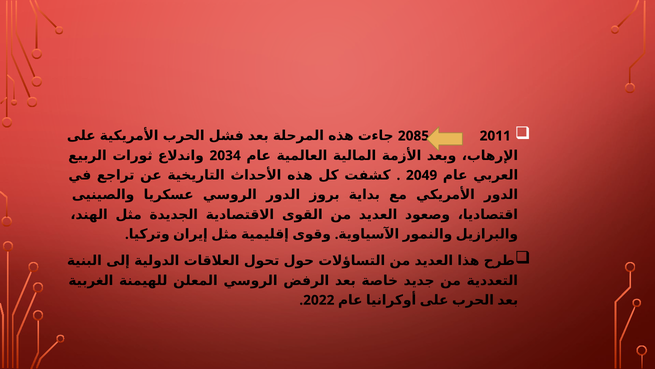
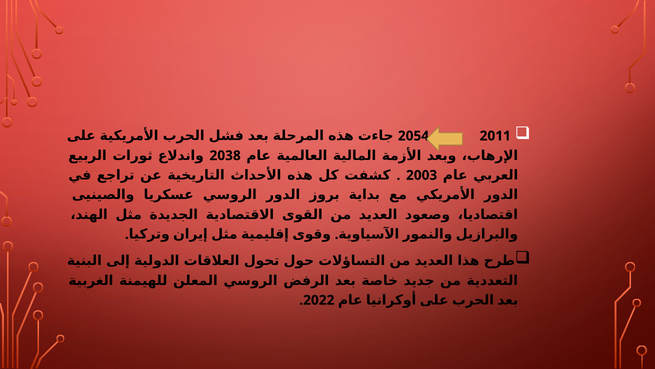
2085: 2085 -> 2054
2034: 2034 -> 2038
2049: 2049 -> 2003
